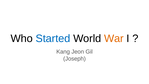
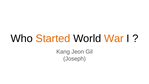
Started colour: blue -> orange
